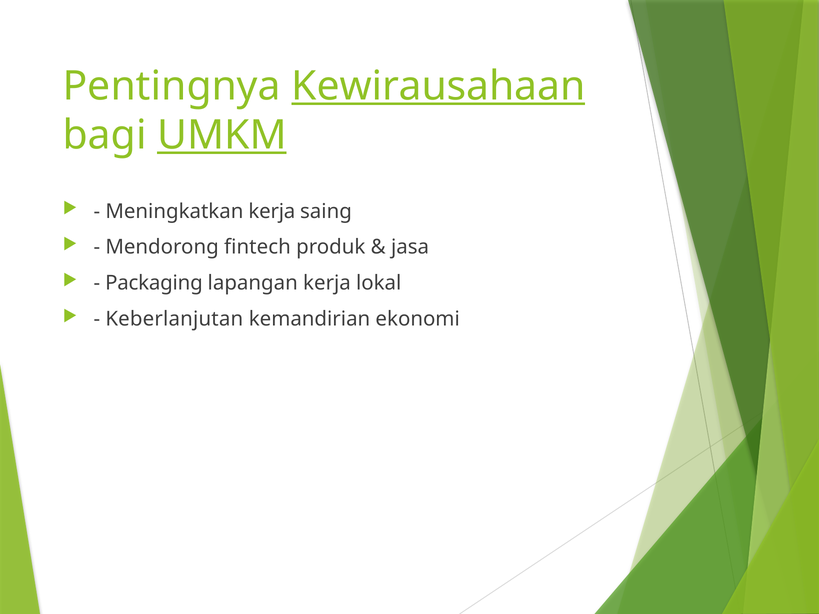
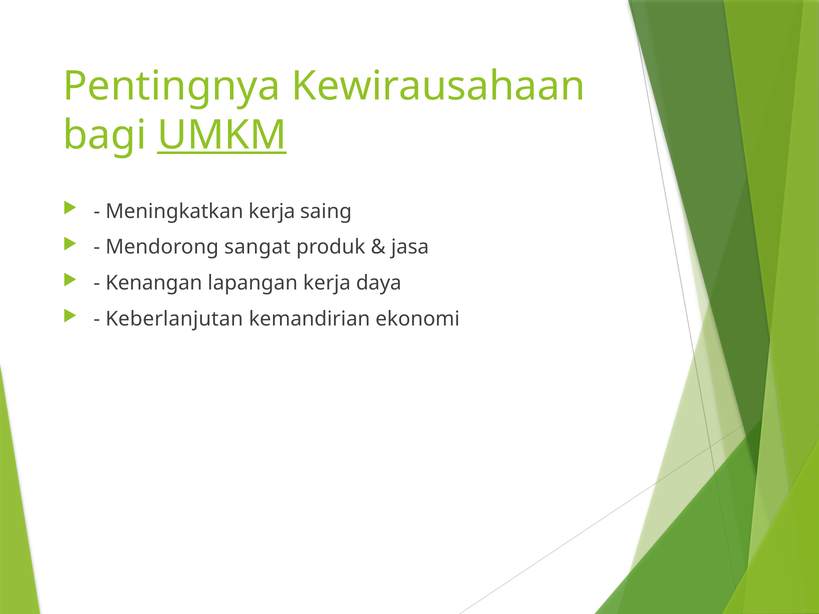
Kewirausahaan underline: present -> none
fintech: fintech -> sangat
Packaging: Packaging -> Kenangan
lokal: lokal -> daya
